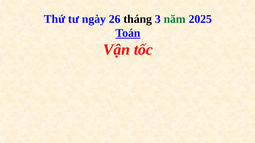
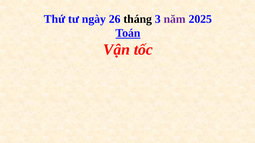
năm colour: green -> purple
